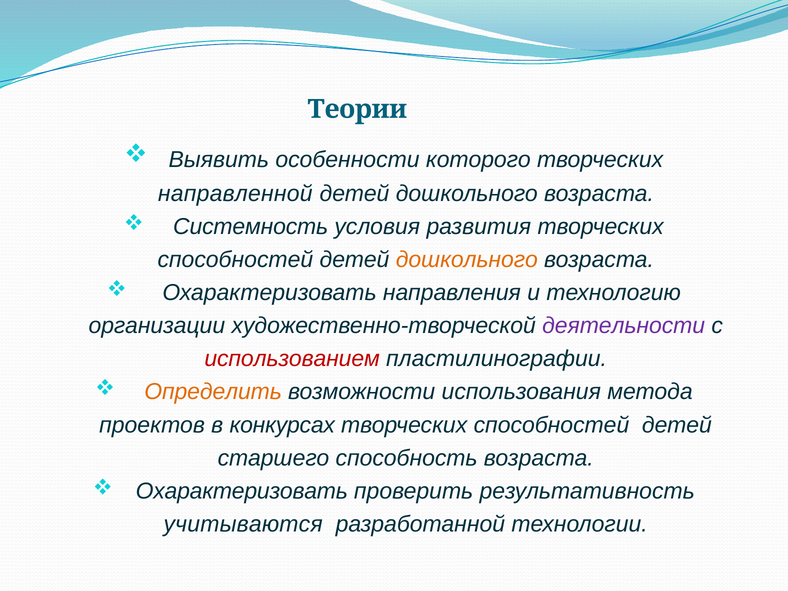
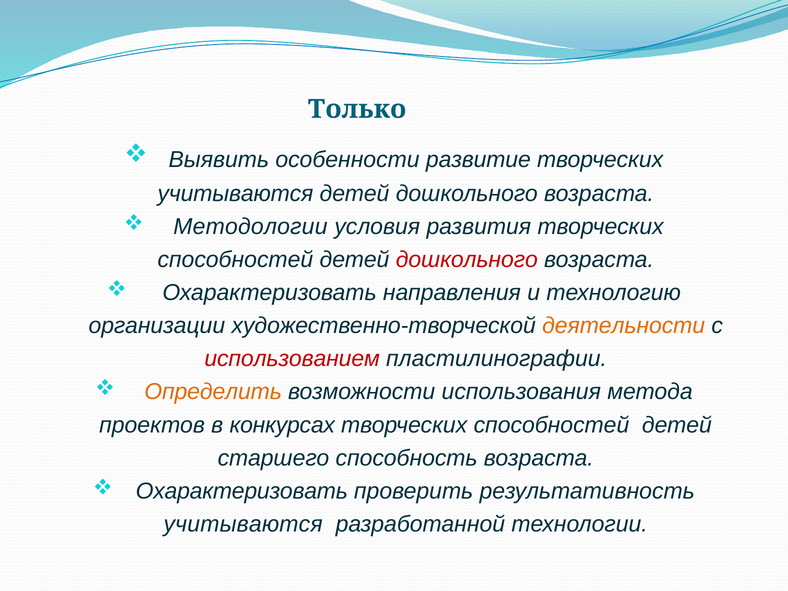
Теории: Теории -> Только
которого: которого -> развитие
направленной at (235, 193): направленной -> учитываются
Системность: Системность -> Методологии
дошкольного at (467, 260) colour: orange -> red
деятельности colour: purple -> orange
